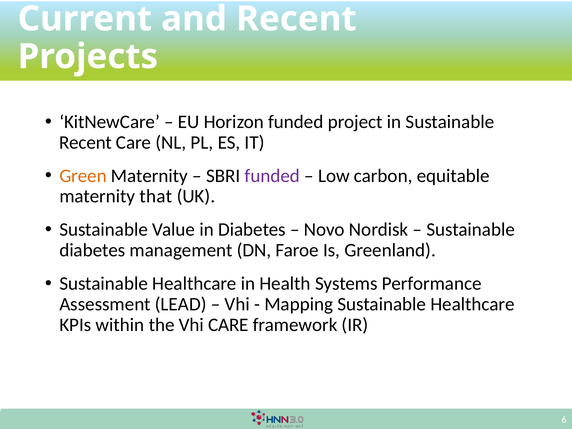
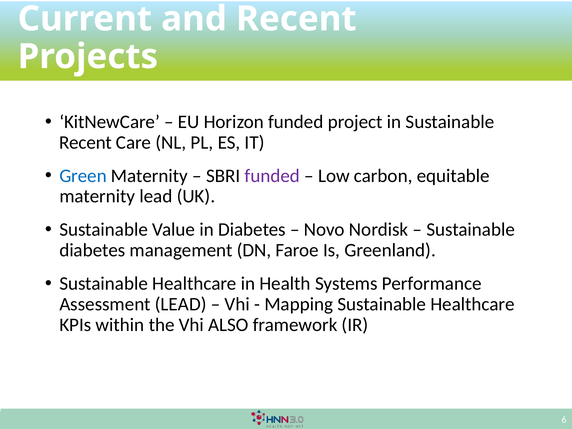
Green colour: orange -> blue
maternity that: that -> lead
Vhi CARE: CARE -> ALSO
